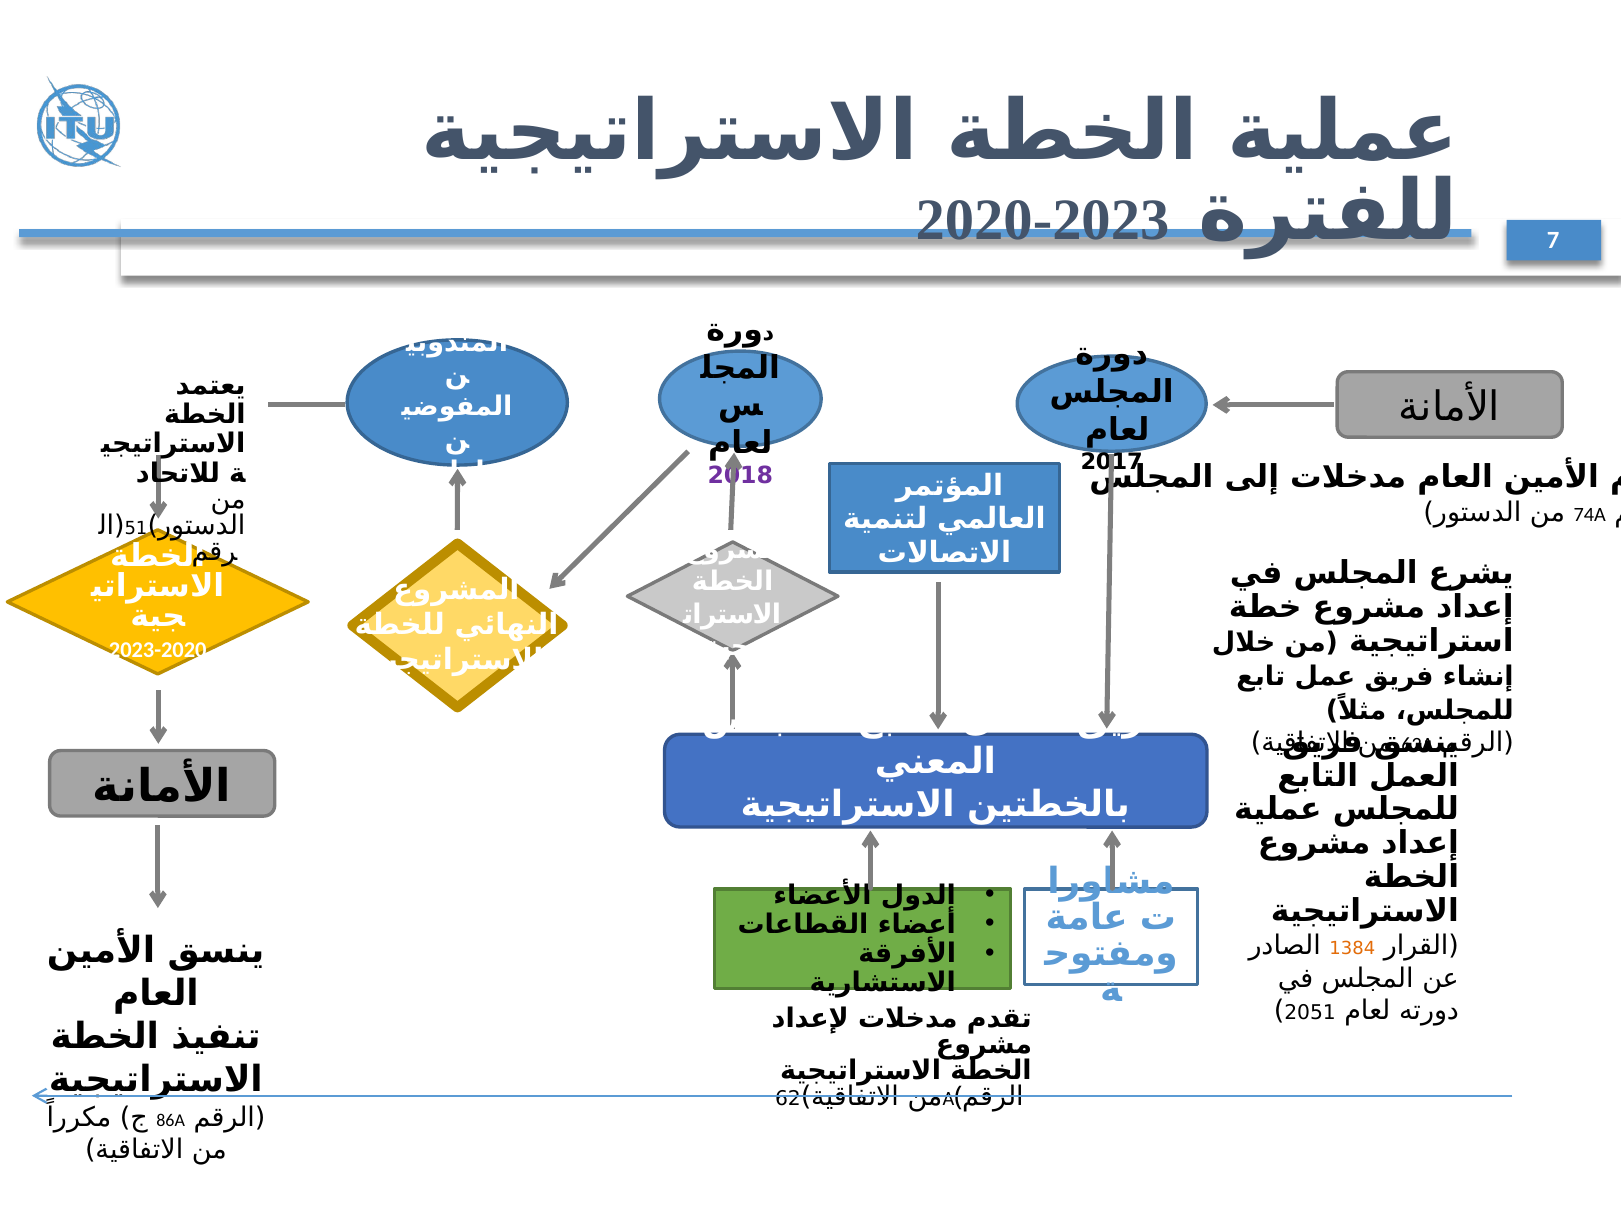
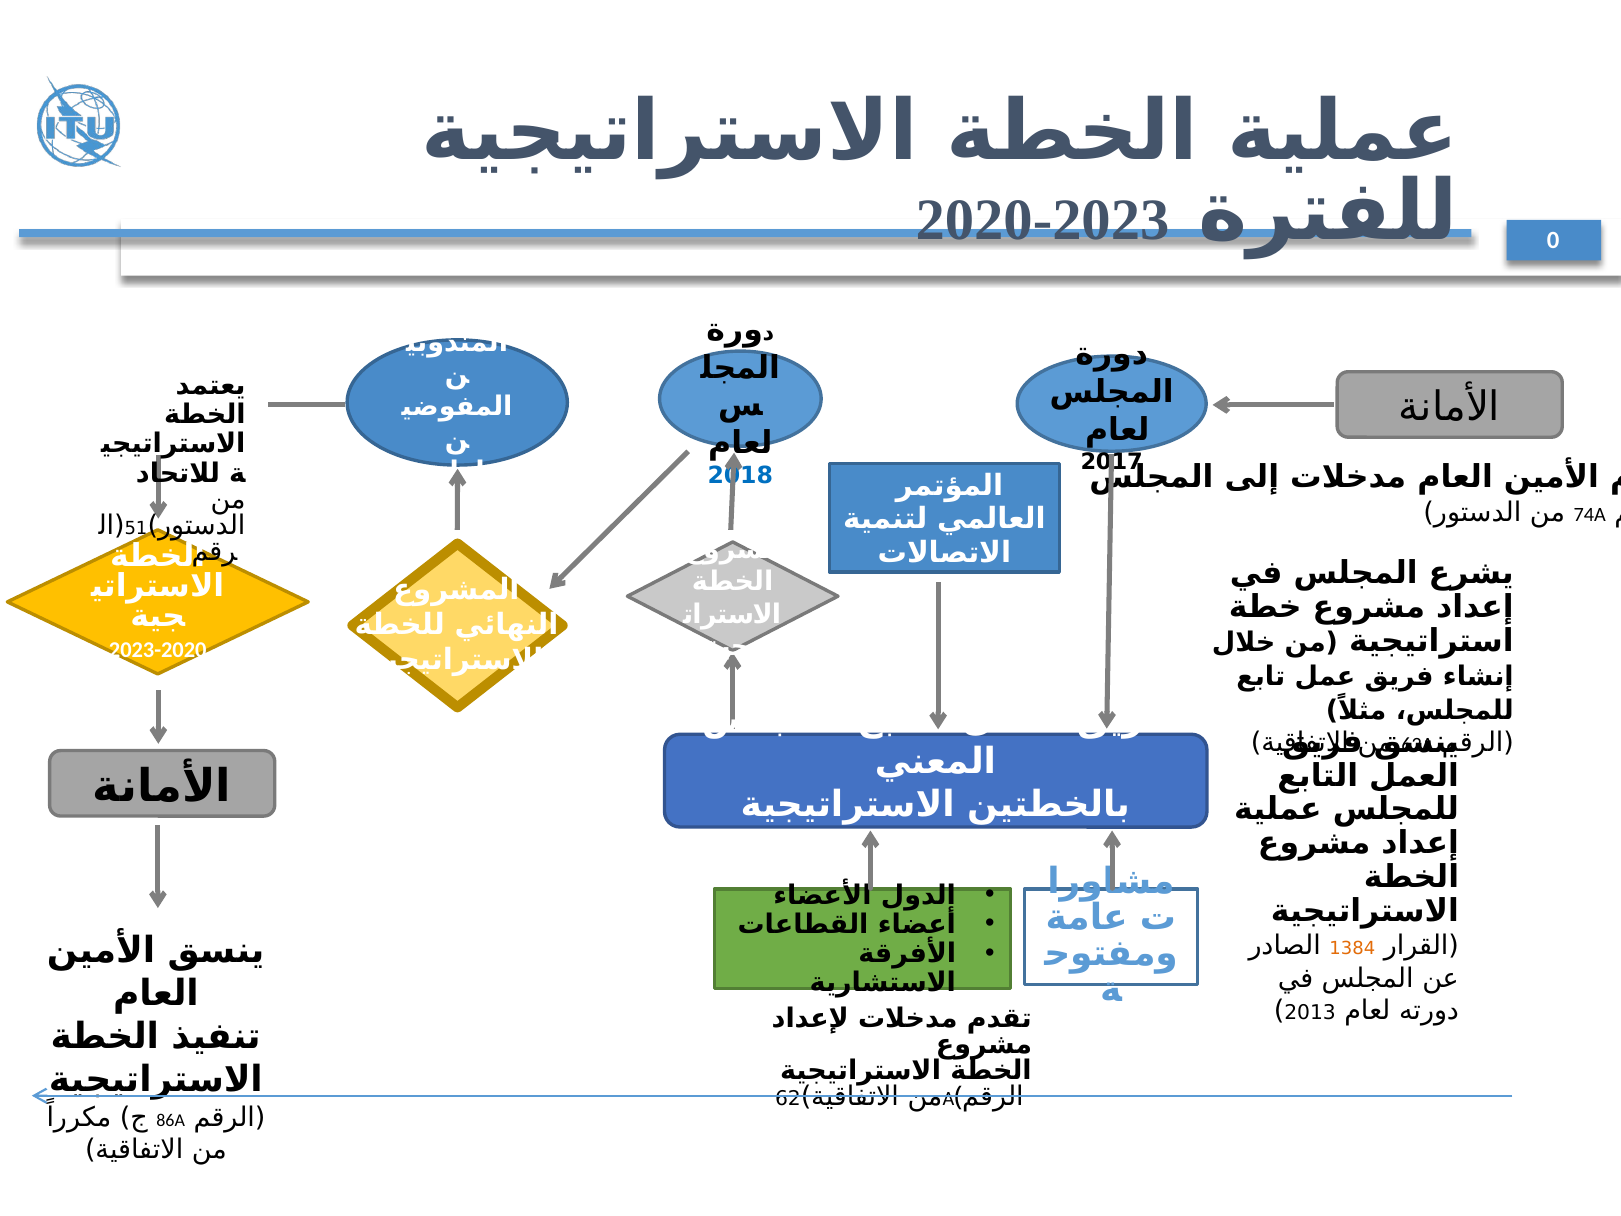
7: 7 -> 0
2018 at (740, 476) colour: purple -> blue
2051: 2051 -> 2013
